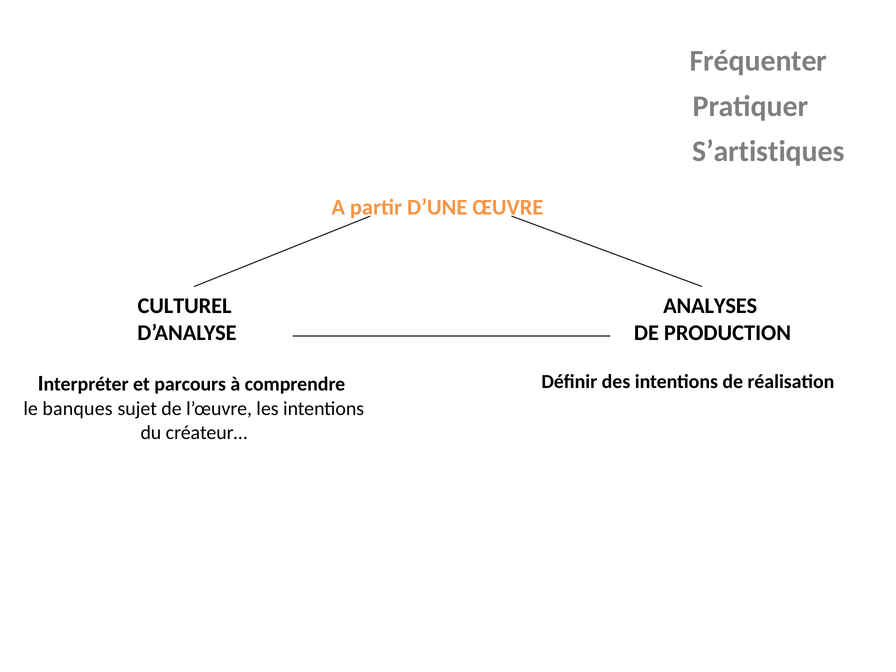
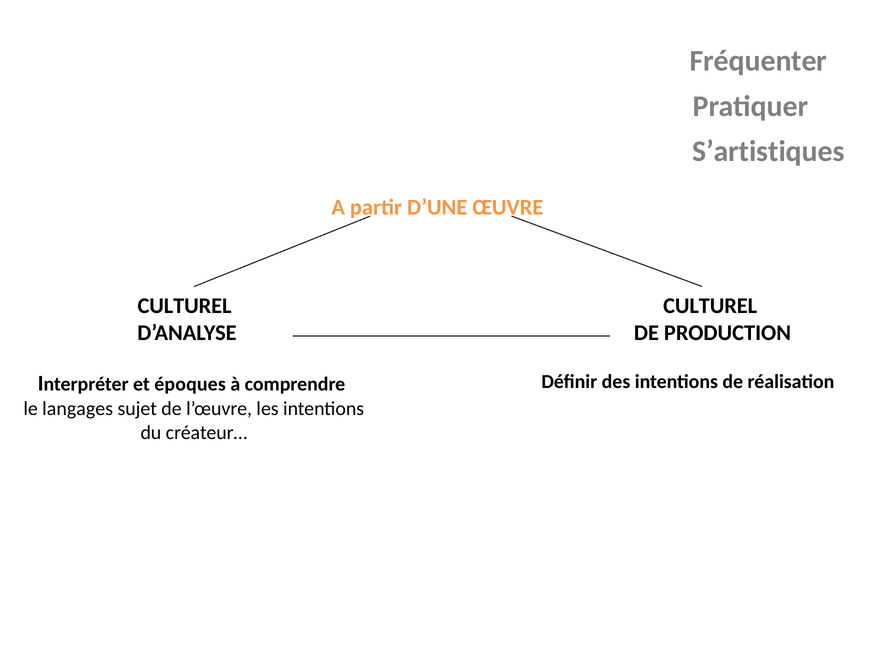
ANALYSES at (710, 306): ANALYSES -> CULTUREL
parcours: parcours -> époques
banques: banques -> langages
